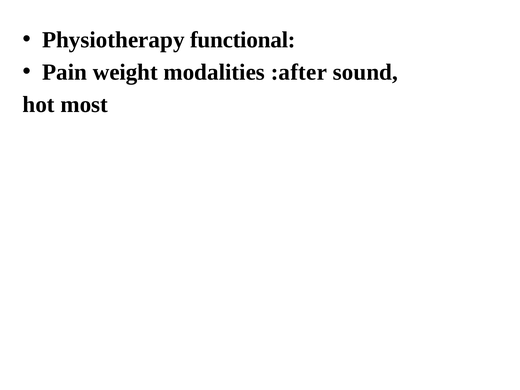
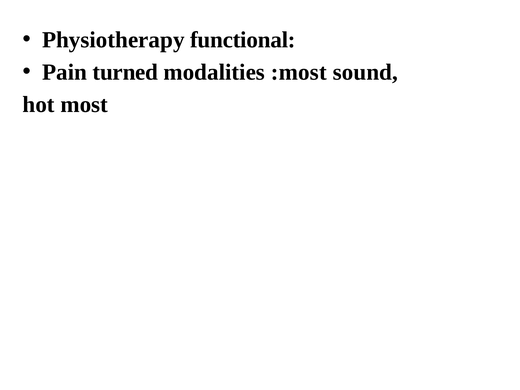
weight: weight -> turned
:after: :after -> :most
